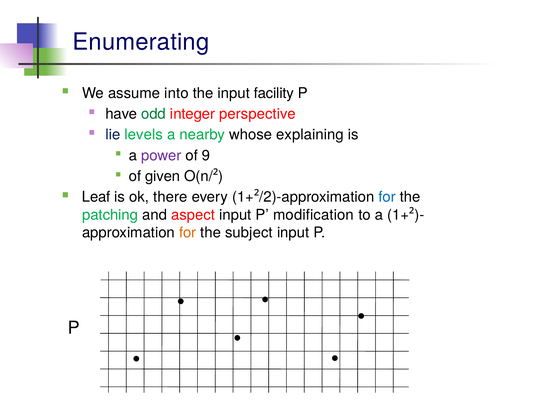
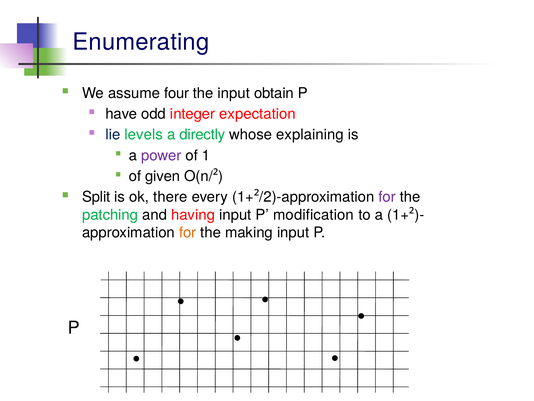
into: into -> four
facility: facility -> obtain
odd colour: green -> black
perspective: perspective -> expectation
nearby: nearby -> directly
9: 9 -> 1
Leaf: Leaf -> Split
for at (387, 197) colour: blue -> purple
aspect: aspect -> having
subject: subject -> making
